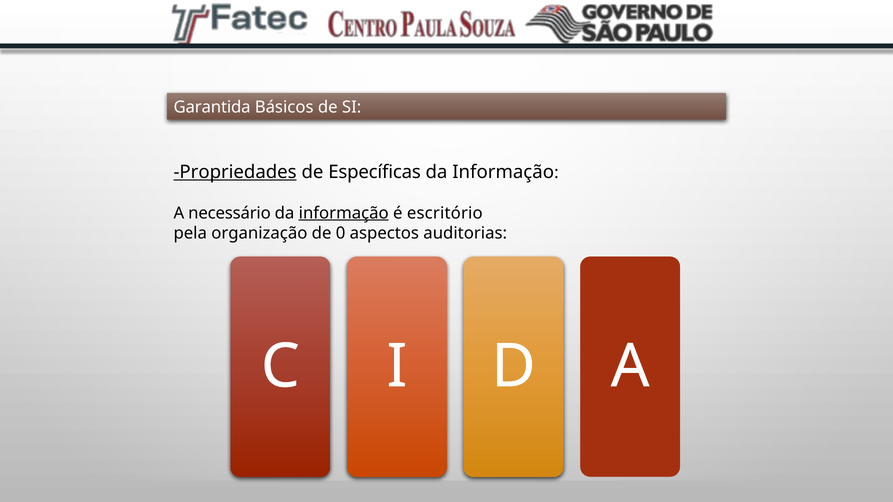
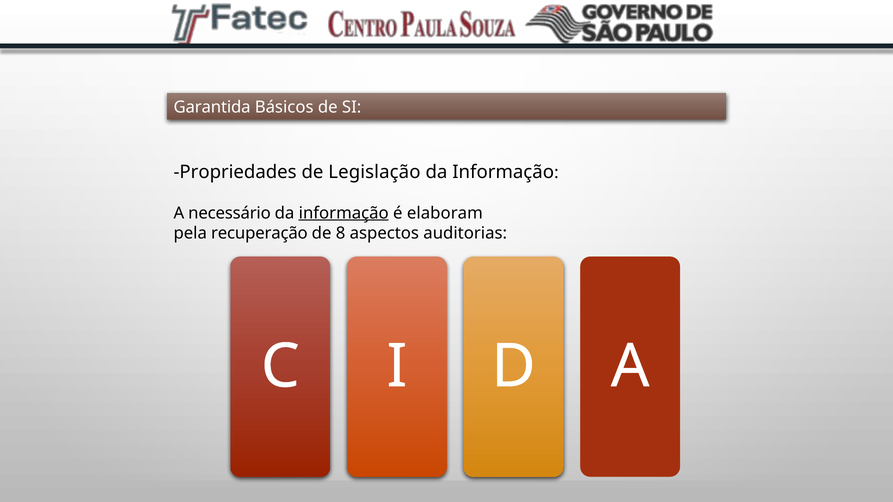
Propriedades underline: present -> none
Específicas: Específicas -> Legislação
escritório: escritório -> elaboram
organização: organização -> recuperação
0: 0 -> 8
